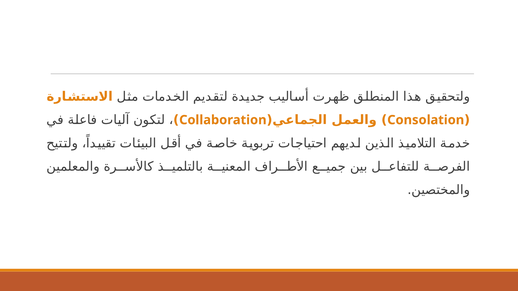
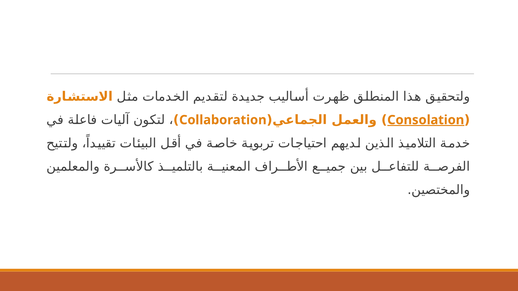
Consolation underline: none -> present
